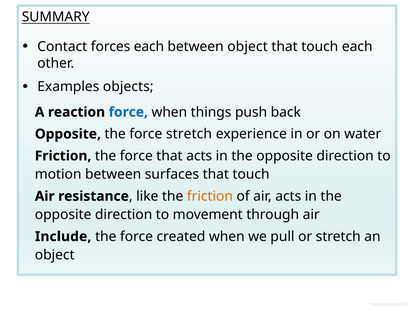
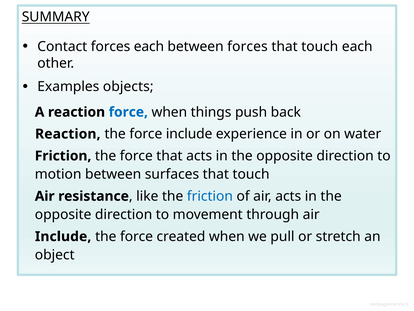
between object: object -> forces
Opposite at (68, 134): Opposite -> Reaction
force stretch: stretch -> include
friction at (210, 196) colour: orange -> blue
